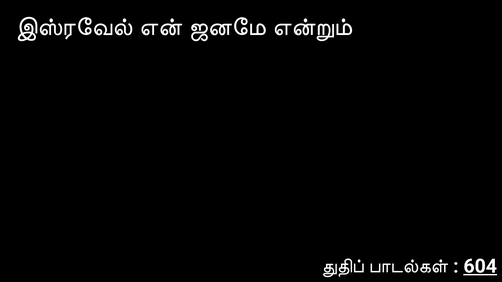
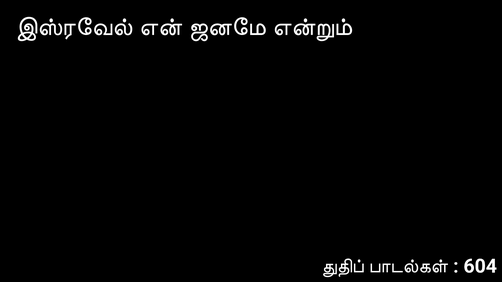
604 underline: present -> none
